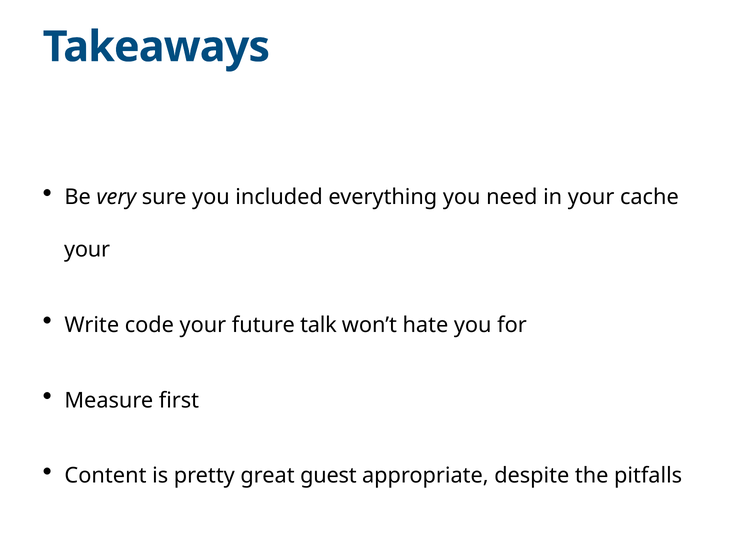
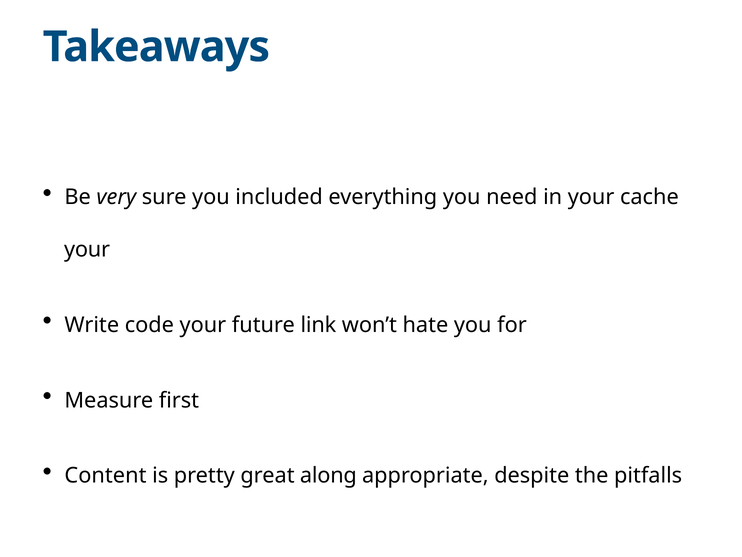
talk: talk -> link
guest: guest -> along
